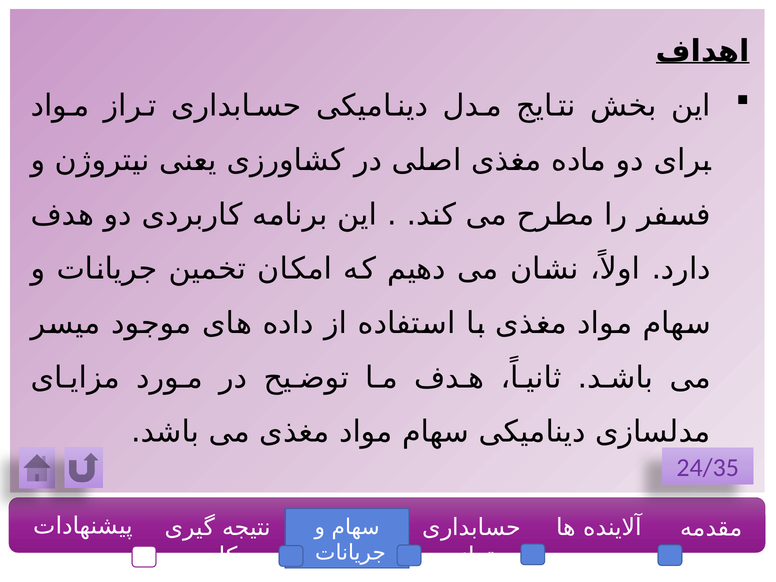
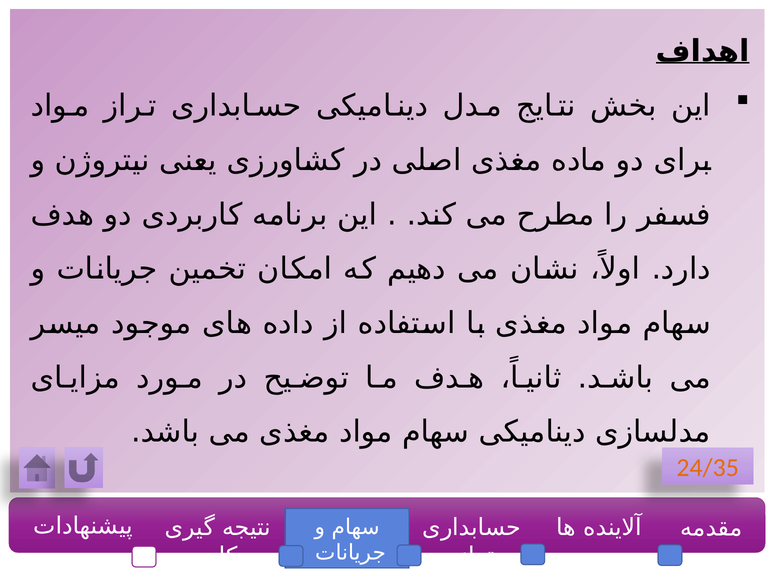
24/35 colour: purple -> orange
